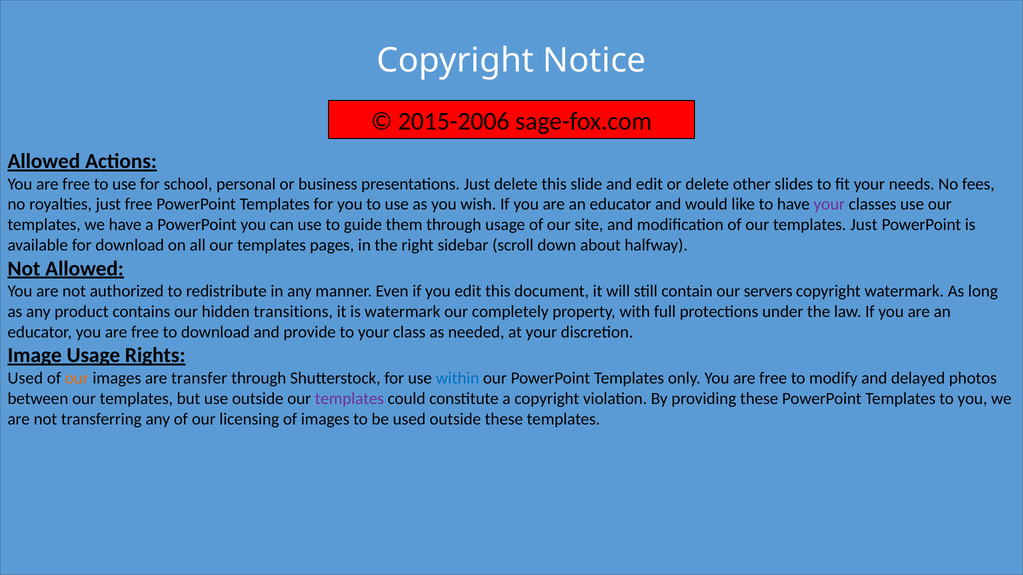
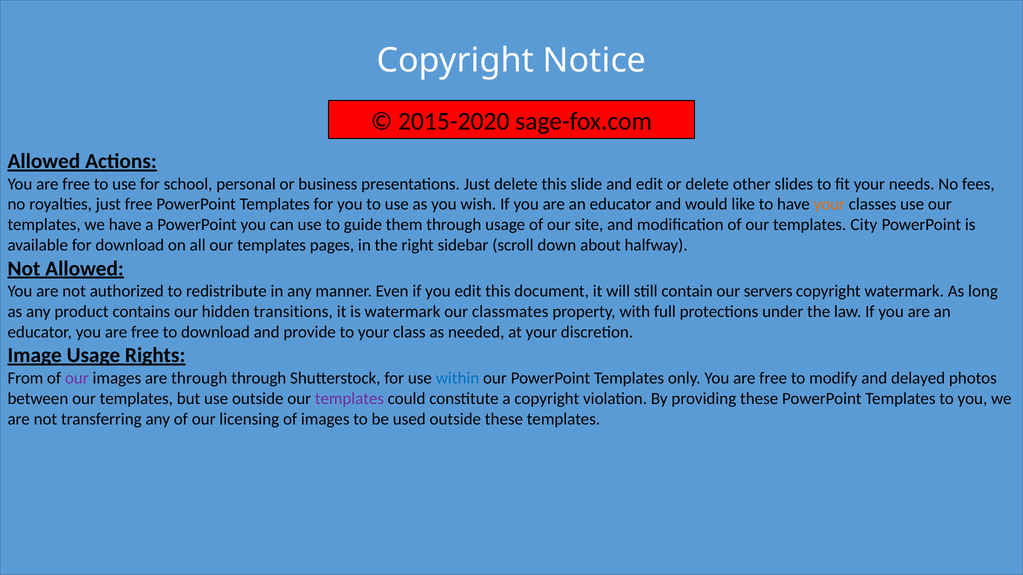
2015-2006: 2015-2006 -> 2015-2020
your at (829, 204) colour: purple -> orange
templates Just: Just -> City
completely: completely -> classmates
Used at (25, 378): Used -> From
our at (77, 378) colour: orange -> purple
are transfer: transfer -> through
